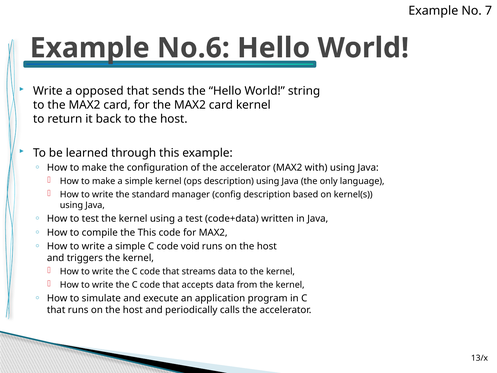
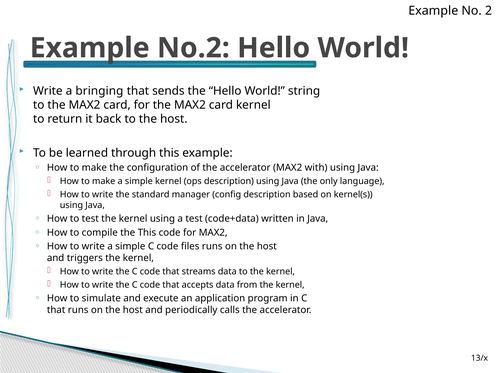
7: 7 -> 2
No.6: No.6 -> No.2
opposed: opposed -> bringing
void: void -> files
